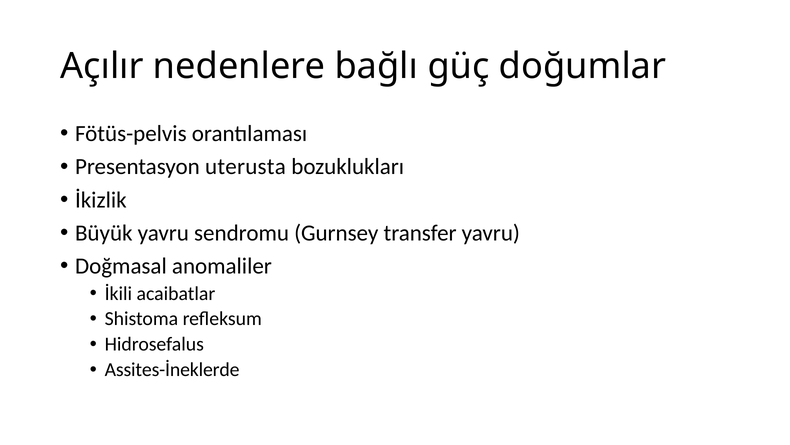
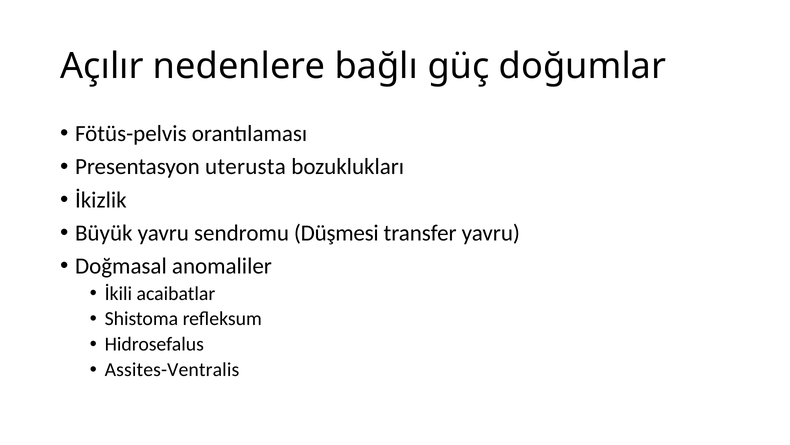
Gurnsey: Gurnsey -> Düşmesi
Assites-İneklerde: Assites-İneklerde -> Assites-Ventralis
